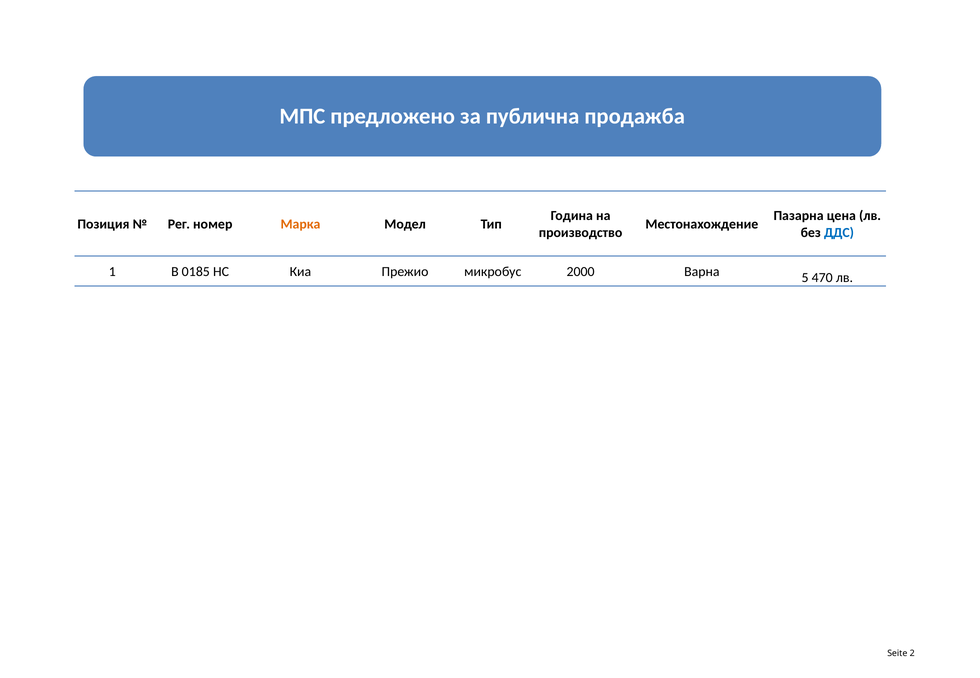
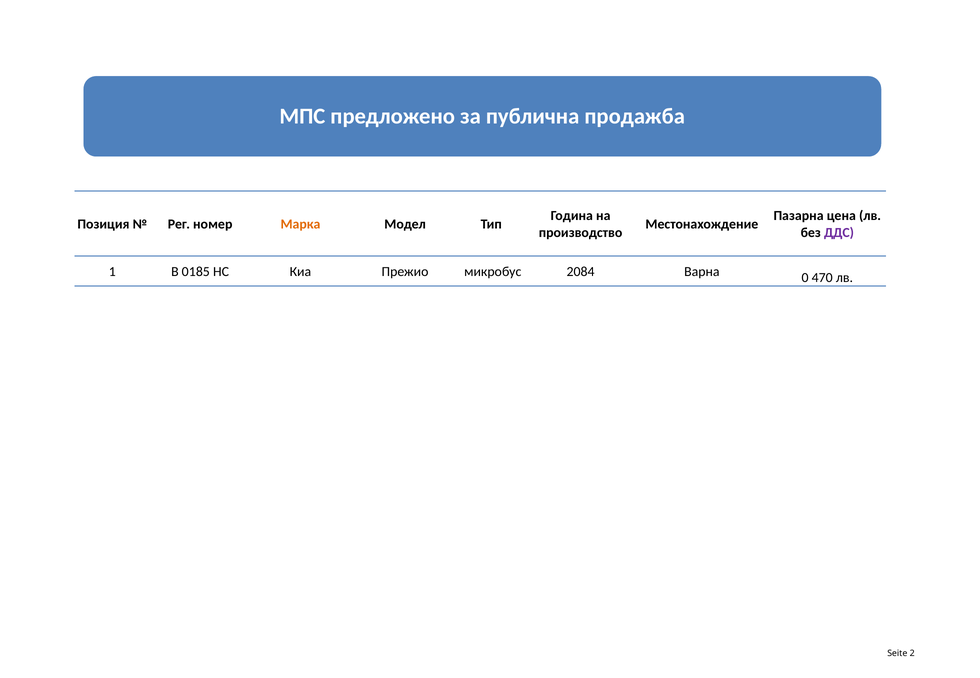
ДДС colour: blue -> purple
2000: 2000 -> 2084
5: 5 -> 0
